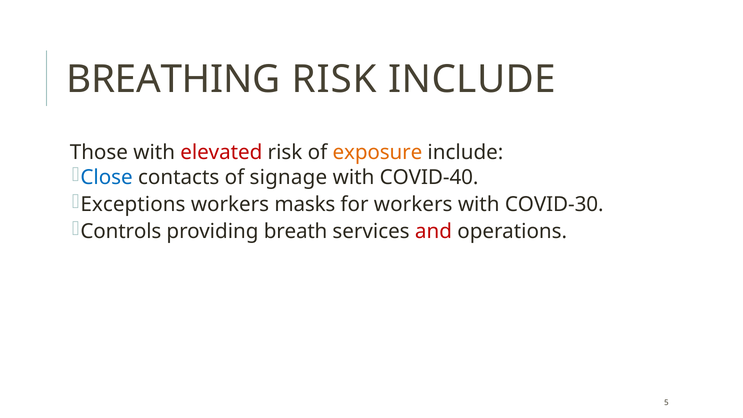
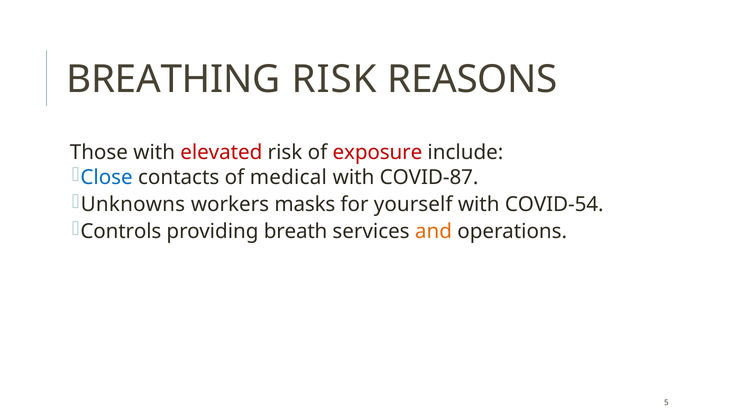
RISK INCLUDE: INCLUDE -> REASONS
exposure colour: orange -> red
signage: signage -> medical
COVID-40: COVID-40 -> COVID-87
Exceptions: Exceptions -> Unknowns
for workers: workers -> yourself
COVID-30: COVID-30 -> COVID-54
and colour: red -> orange
